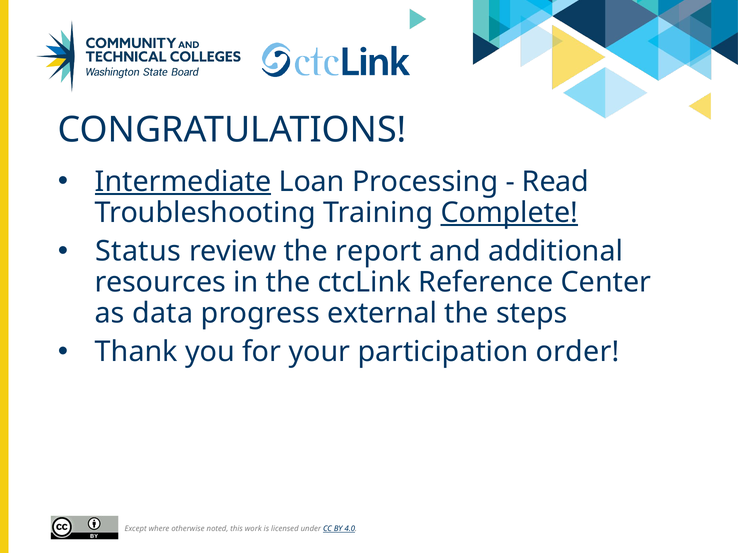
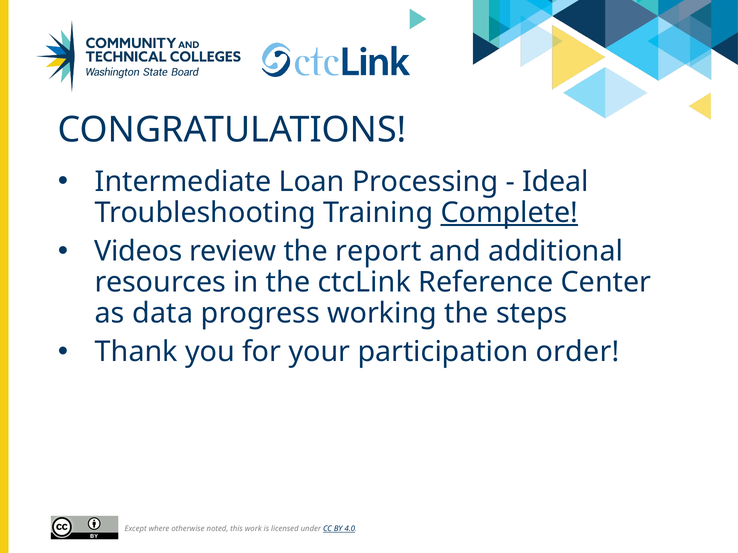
Intermediate underline: present -> none
Read: Read -> Ideal
Status: Status -> Videos
external: external -> working
